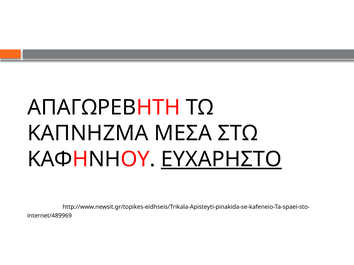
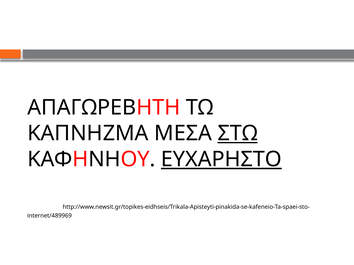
ΣΤΩ underline: none -> present
